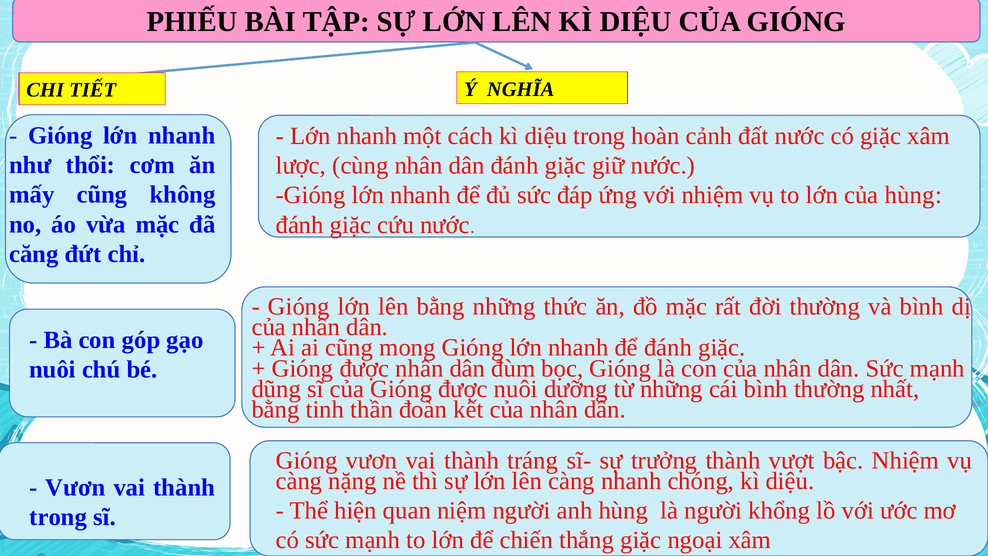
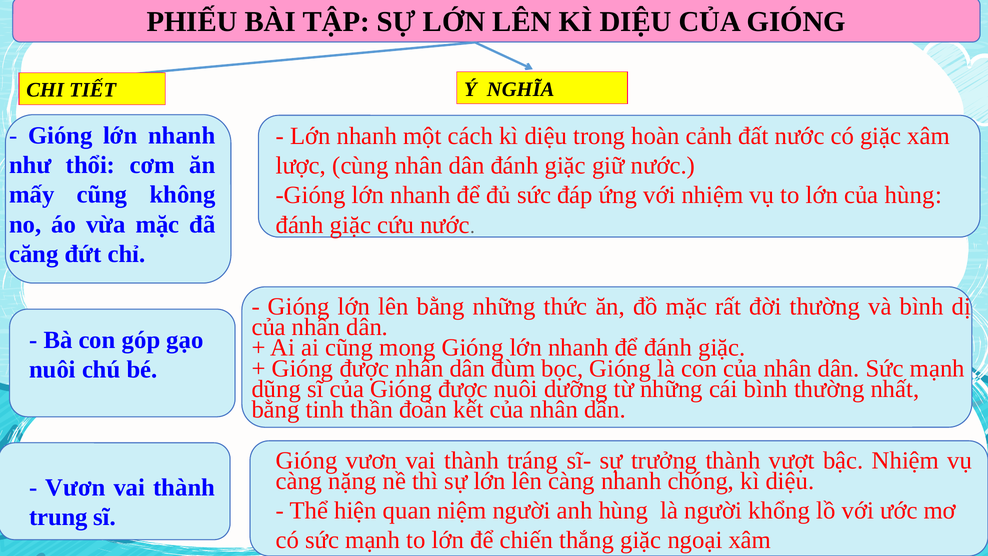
trong at (58, 517): trong -> trung
